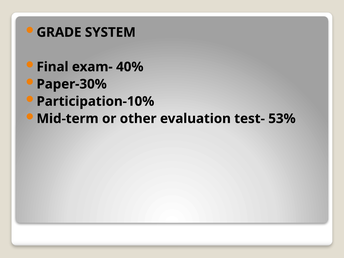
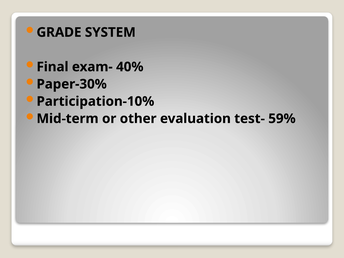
53%: 53% -> 59%
